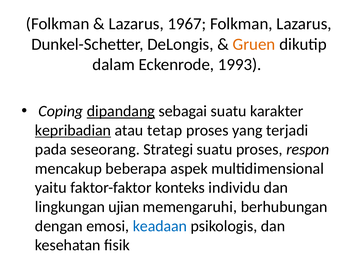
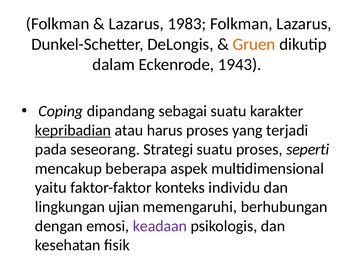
1967: 1967 -> 1983
1993: 1993 -> 1943
dipandang underline: present -> none
tetap: tetap -> harus
respon: respon -> seperti
keadaan colour: blue -> purple
